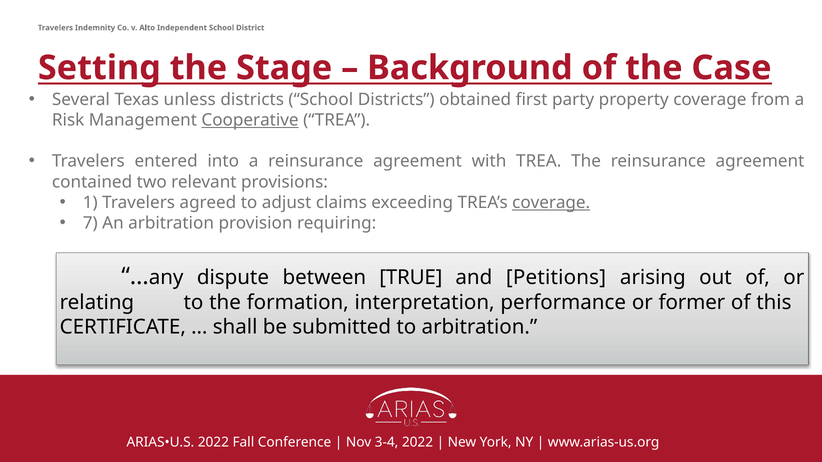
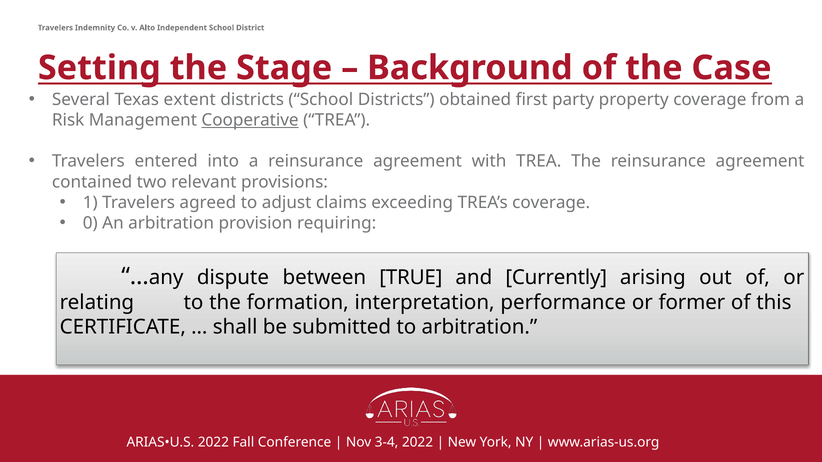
unless: unless -> extent
coverage at (551, 203) underline: present -> none
7: 7 -> 0
Petitions: Petitions -> Currently
